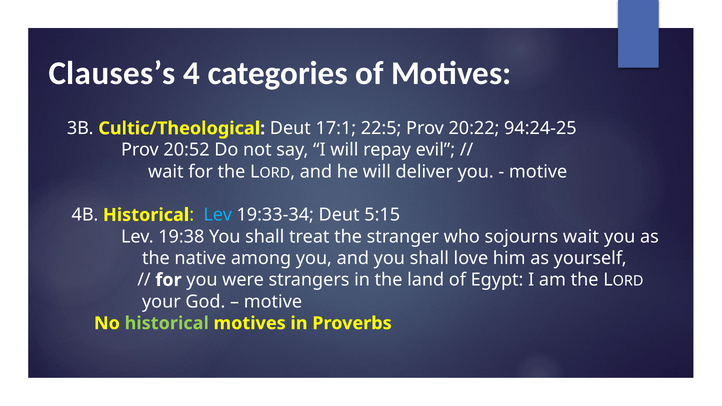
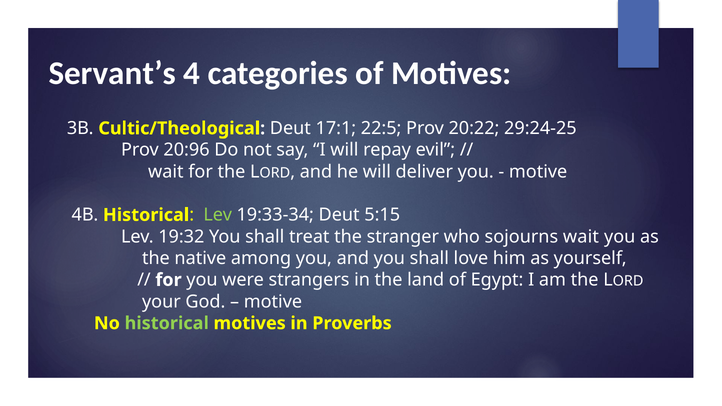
Clauses’s: Clauses’s -> Servant’s
94:24-25: 94:24-25 -> 29:24-25
20:52: 20:52 -> 20:96
Lev at (218, 215) colour: light blue -> light green
19:38: 19:38 -> 19:32
